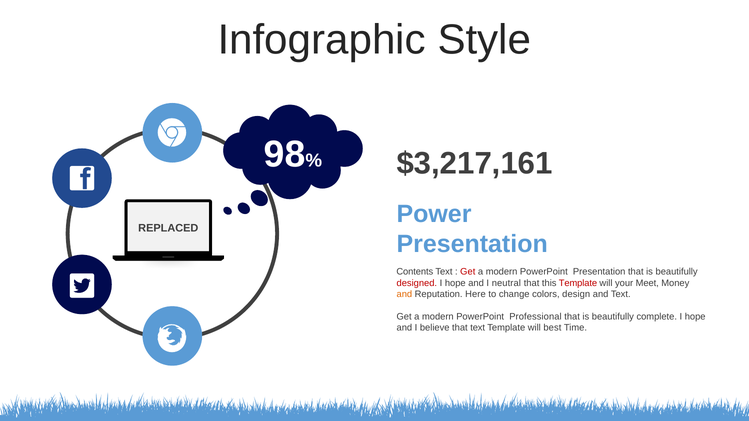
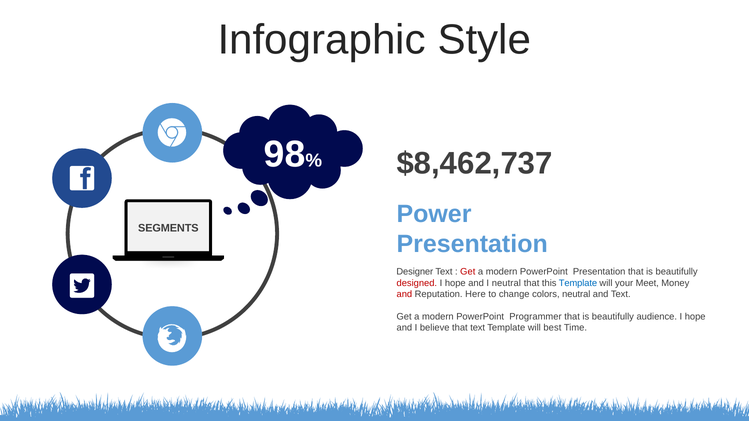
$3,217,161: $3,217,161 -> $8,462,737
REPLACED: REPLACED -> SEGMENTS
Contents: Contents -> Designer
Template at (578, 283) colour: red -> blue
and at (404, 294) colour: orange -> red
colors design: design -> neutral
Professional: Professional -> Programmer
complete: complete -> audience
